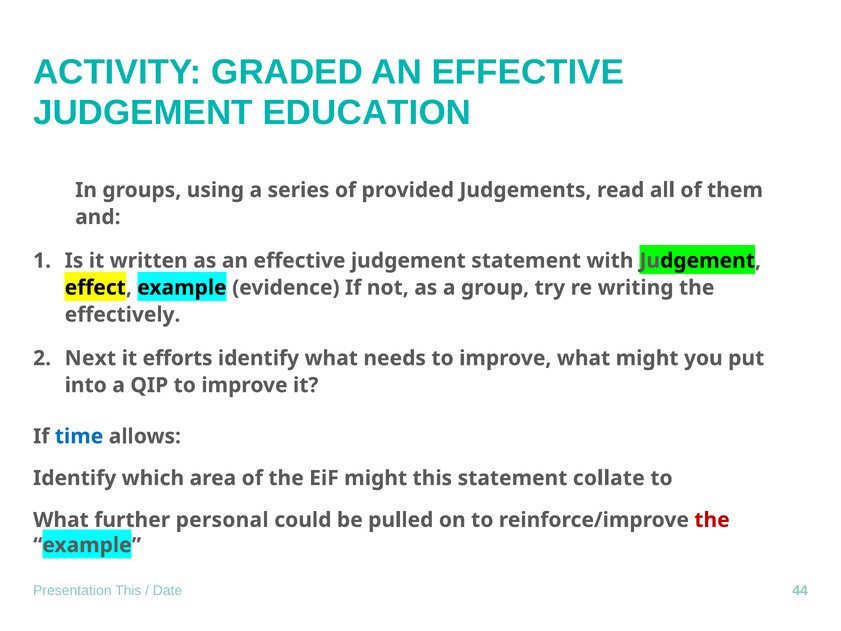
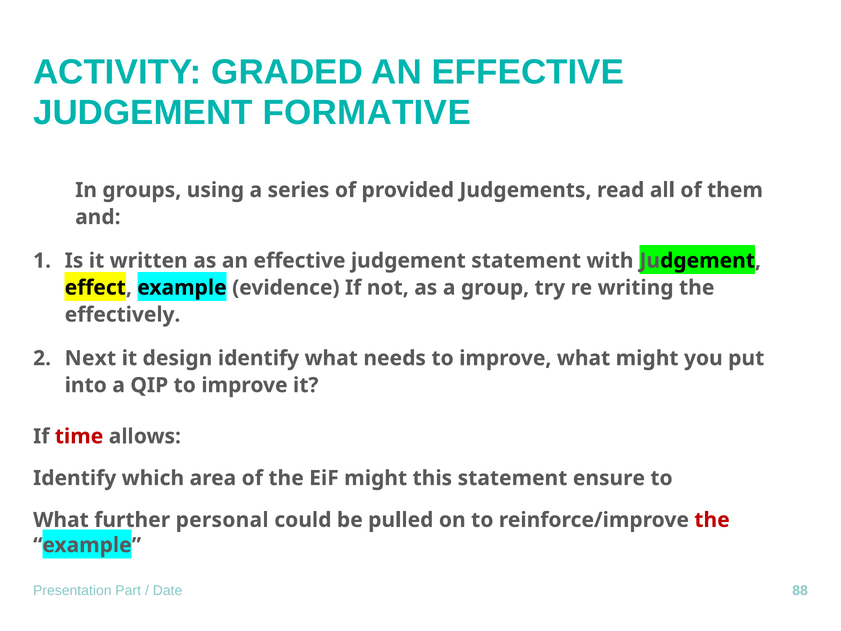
EDUCATION: EDUCATION -> FORMATIVE
efforts: efforts -> design
time colour: blue -> red
collate: collate -> ensure
Presentation This: This -> Part
44: 44 -> 88
